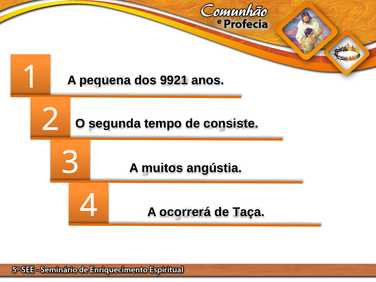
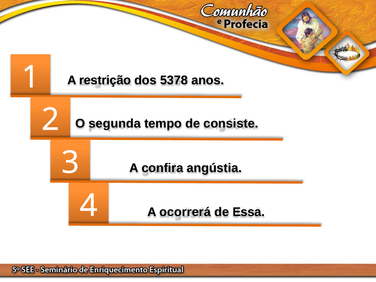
pequena: pequena -> restrição
9921: 9921 -> 5378
muitos: muitos -> confira
Taça: Taça -> Essa
